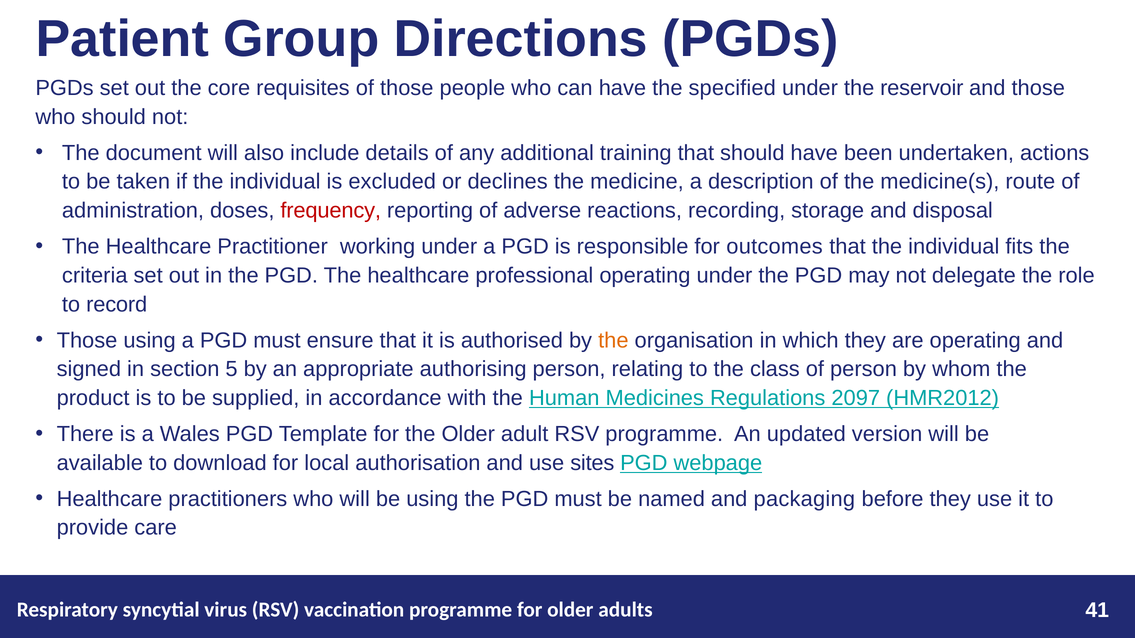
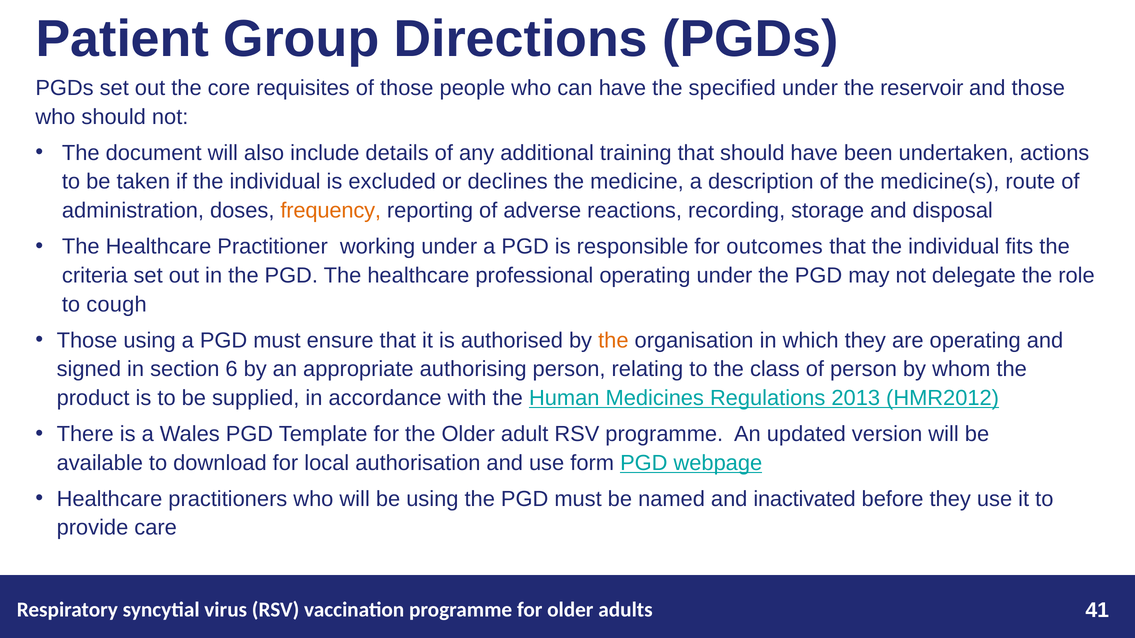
frequency colour: red -> orange
record: record -> cough
5: 5 -> 6
2097: 2097 -> 2013
sites: sites -> form
packaging: packaging -> inactivated
